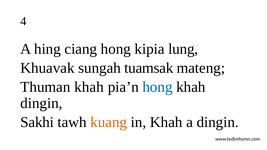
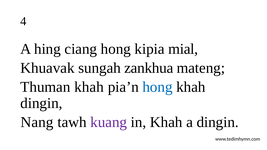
lung: lung -> mial
tuamsak: tuamsak -> zankhua
Sakhi: Sakhi -> Nang
kuang colour: orange -> purple
